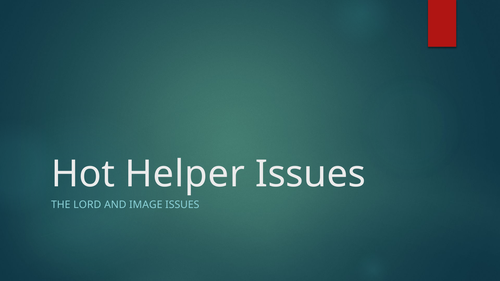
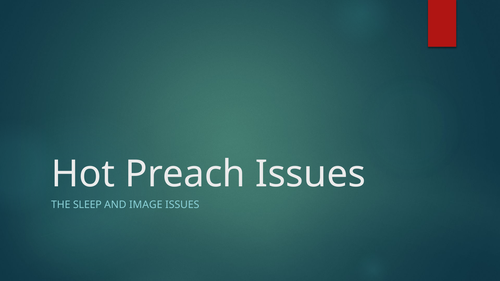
Helper: Helper -> Preach
LORD: LORD -> SLEEP
